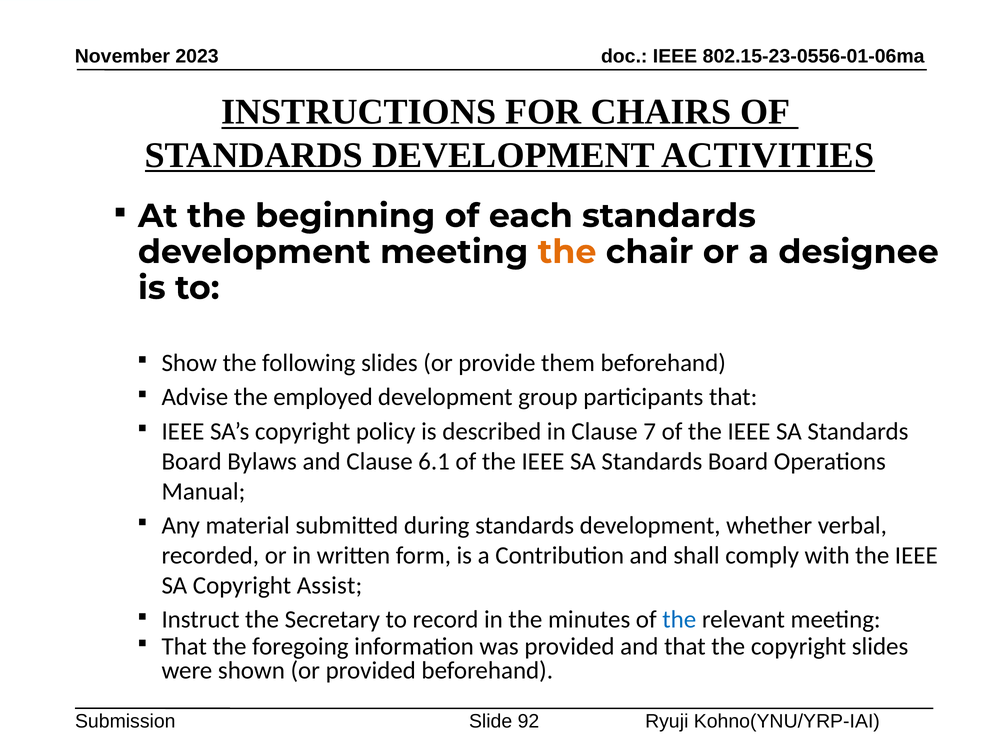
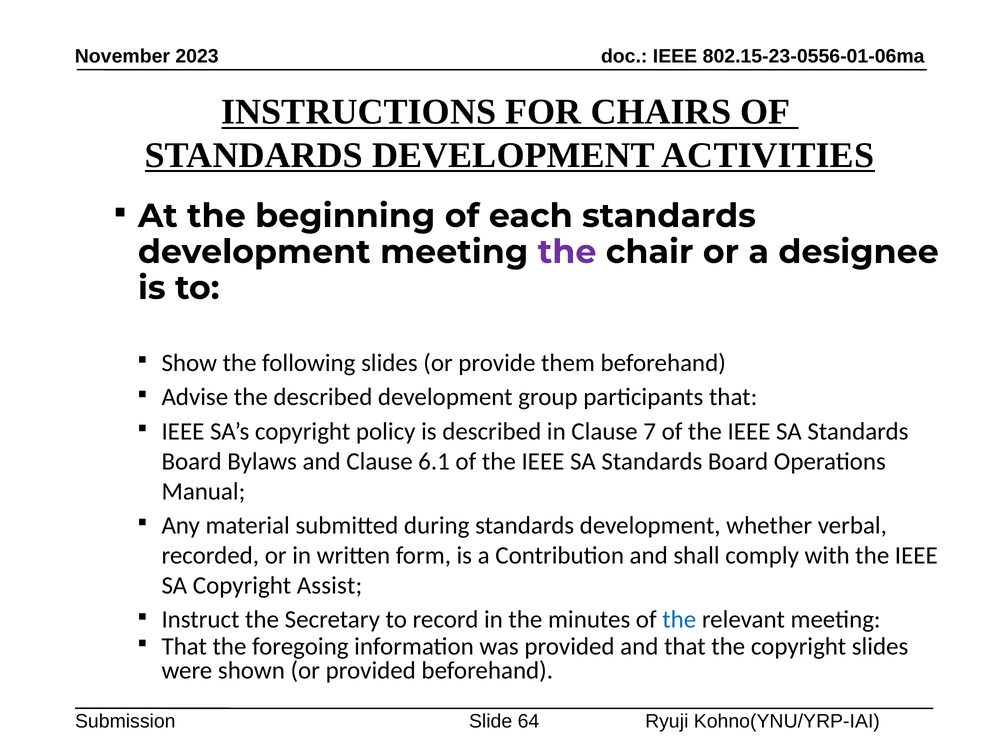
the at (567, 252) colour: orange -> purple
the employed: employed -> described
92: 92 -> 64
